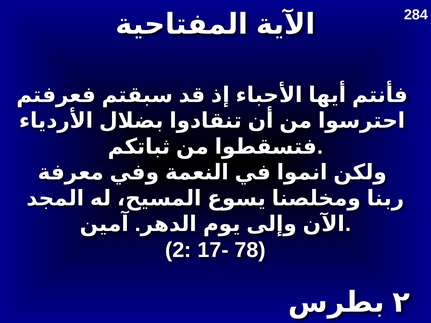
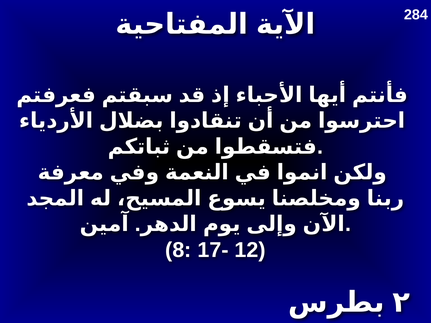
2: 2 -> 8
78: 78 -> 12
